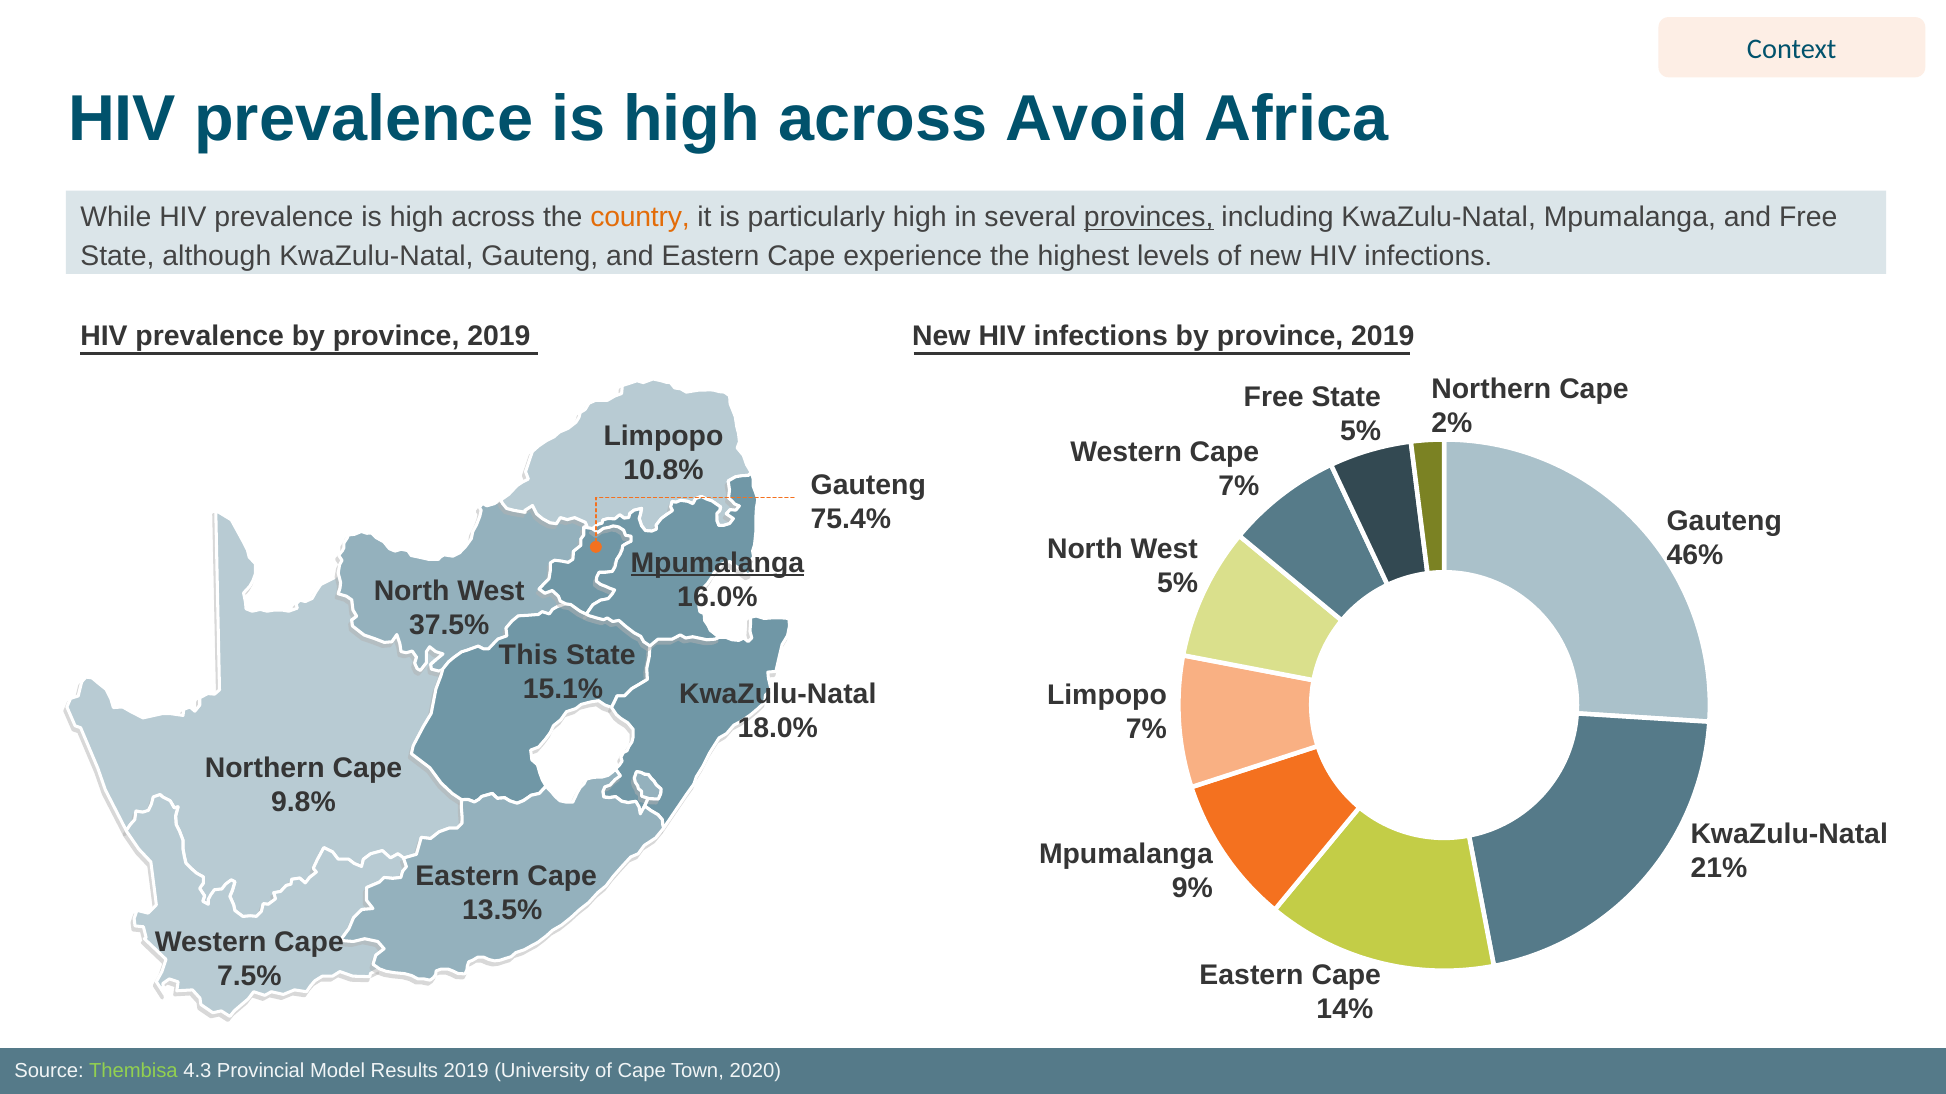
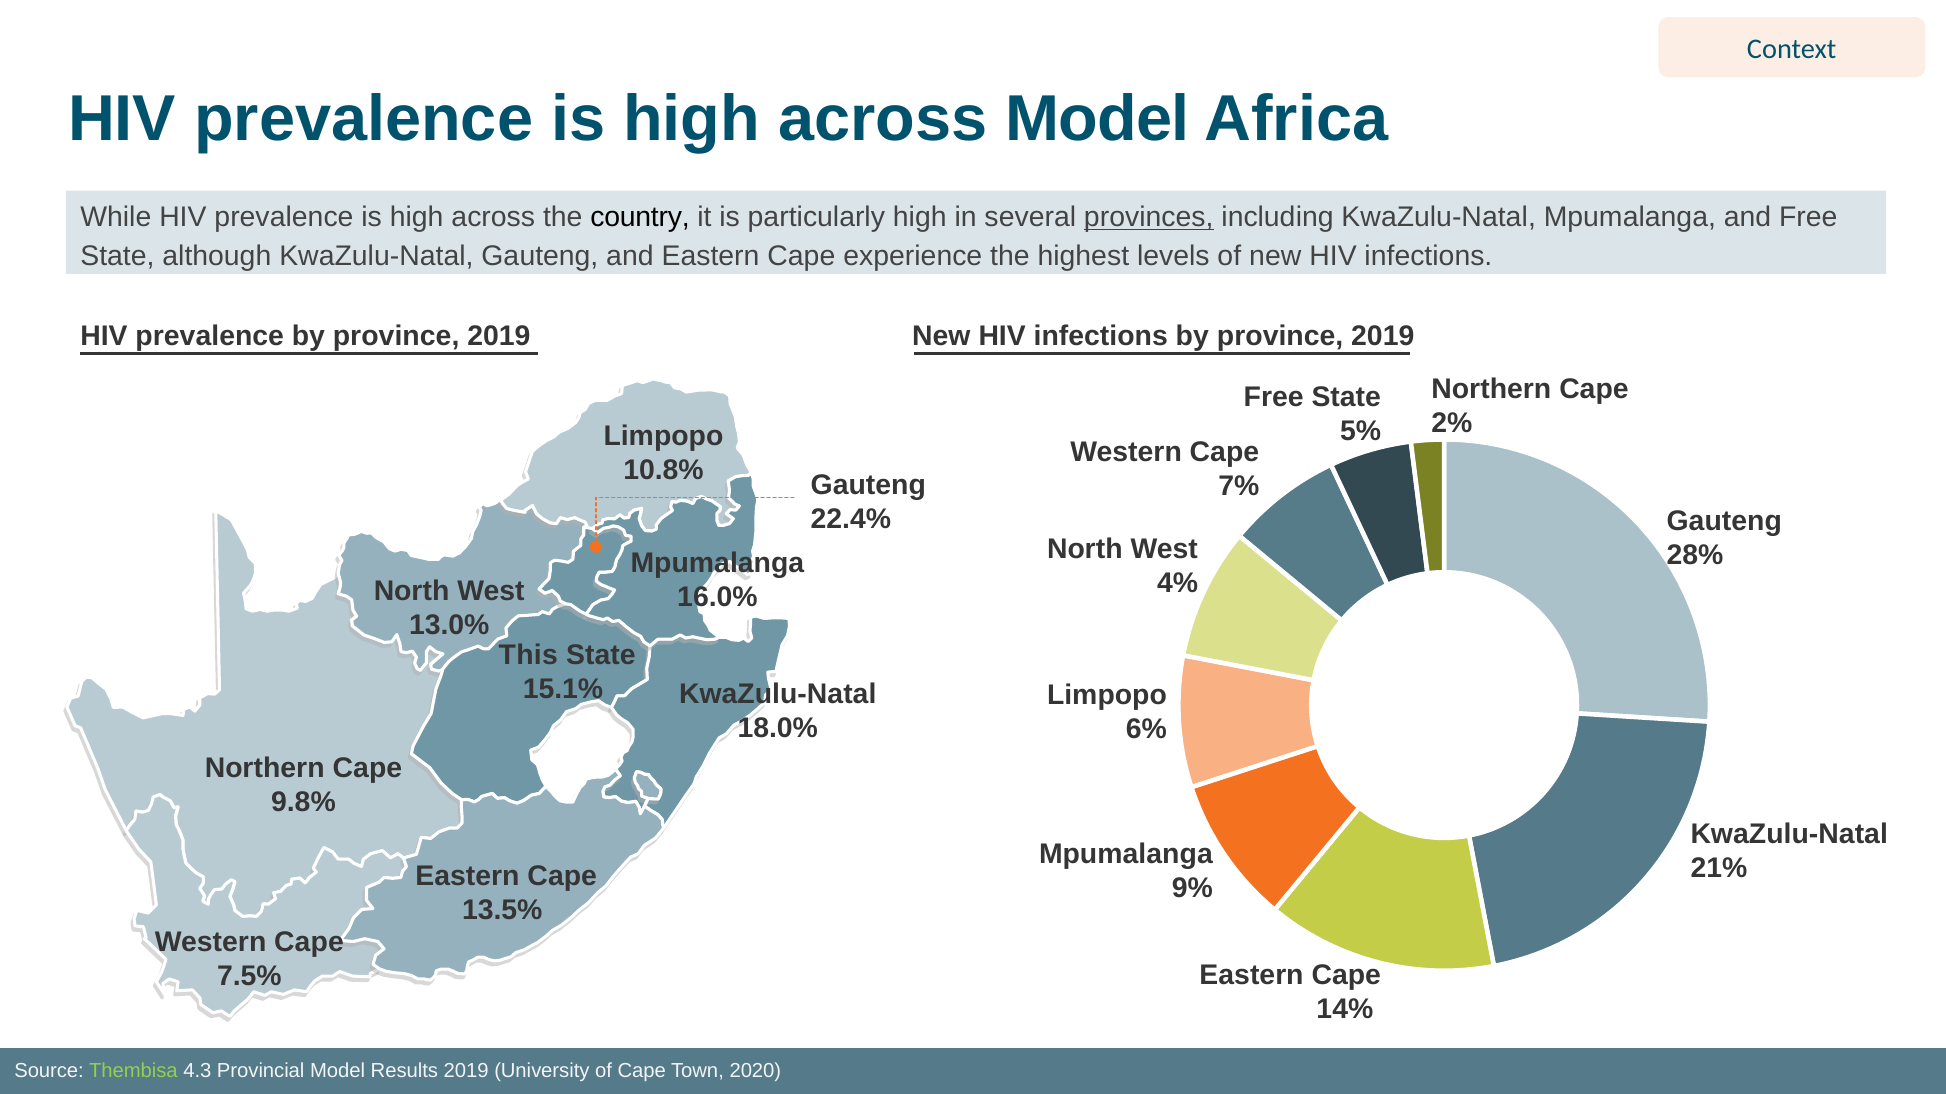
across Avoid: Avoid -> Model
country colour: orange -> black
75.4%: 75.4% -> 22.4%
46%: 46% -> 28%
Mpumalanga at (717, 563) underline: present -> none
5% at (1178, 583): 5% -> 4%
37.5%: 37.5% -> 13.0%
7% at (1146, 730): 7% -> 6%
